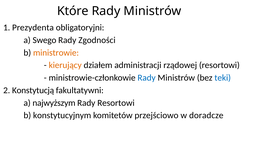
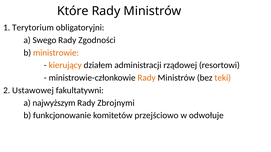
Prezydenta: Prezydenta -> Terytorium
Rady at (147, 78) colour: blue -> orange
teki colour: blue -> orange
Konstytucją: Konstytucją -> Ustawowej
Rady Resortowi: Resortowi -> Zbrojnymi
konstytucyjnym: konstytucyjnym -> funkcjonowanie
doradcze: doradcze -> odwołuje
